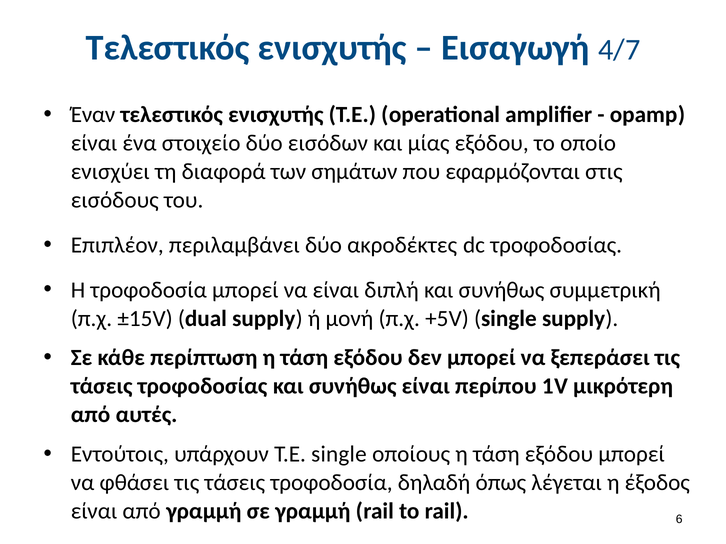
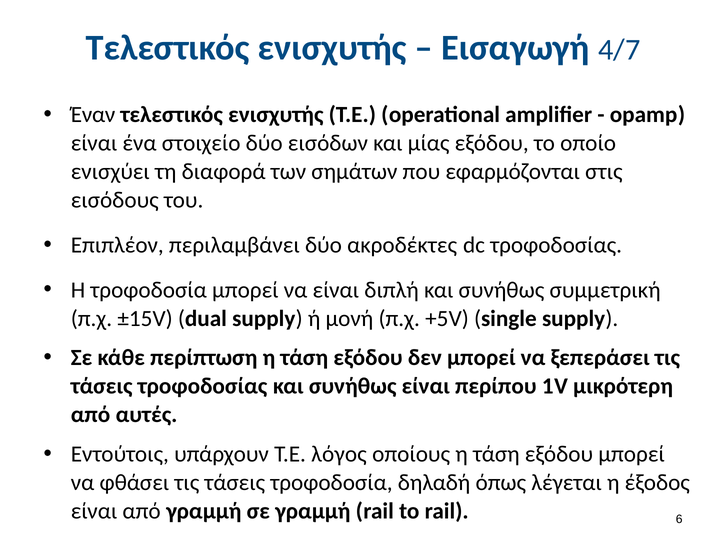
Τ.Ε single: single -> λόγος
